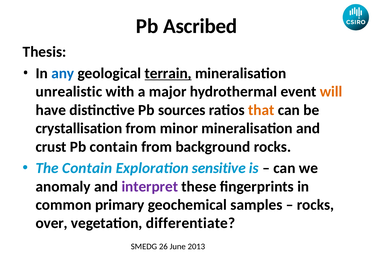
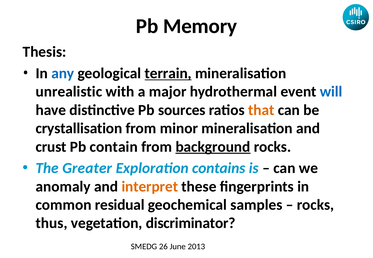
Ascribed: Ascribed -> Memory
will colour: orange -> blue
background underline: none -> present
The Contain: Contain -> Greater
sensitive: sensitive -> contains
interpret colour: purple -> orange
primary: primary -> residual
over: over -> thus
differentiate: differentiate -> discriminator
